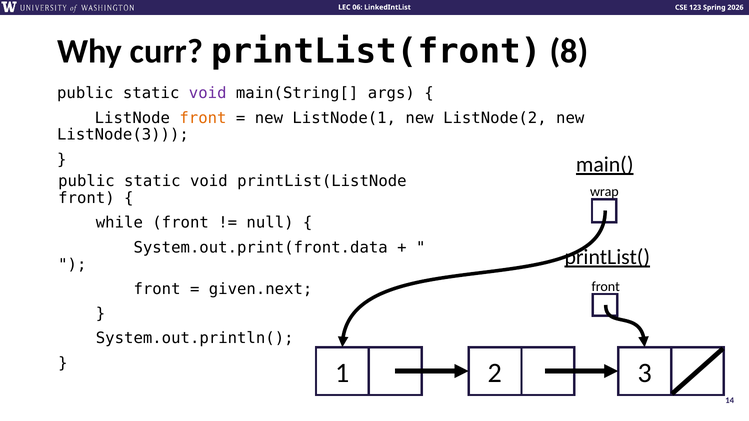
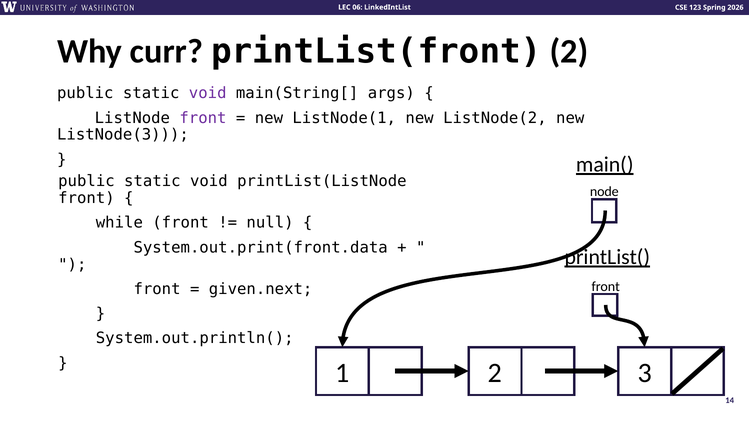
printList(front 8: 8 -> 2
front at (203, 118) colour: orange -> purple
wrap: wrap -> node
